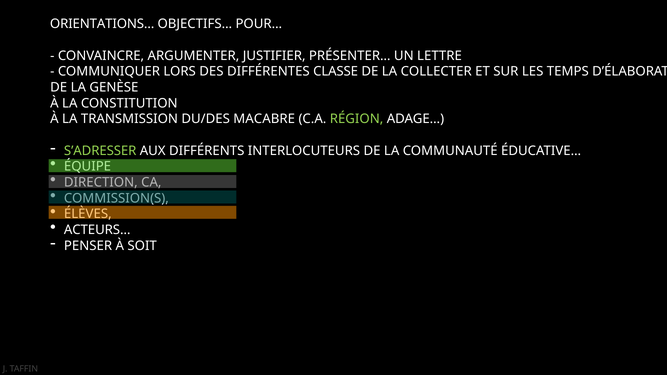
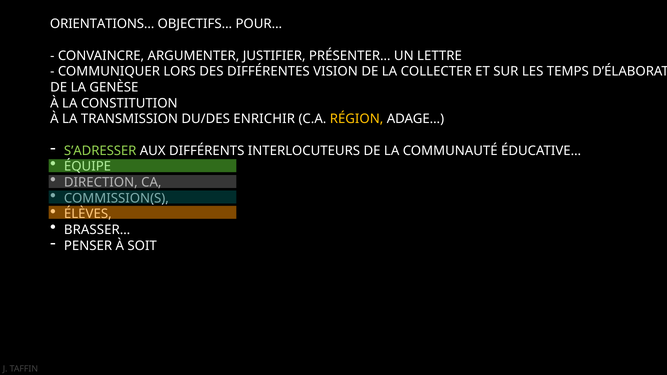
CLASSE: CLASSE -> VISION
MACABRE: MACABRE -> ENRICHIR
RÉGION colour: light green -> yellow
ACTEURS…: ACTEURS… -> BRASSER…
